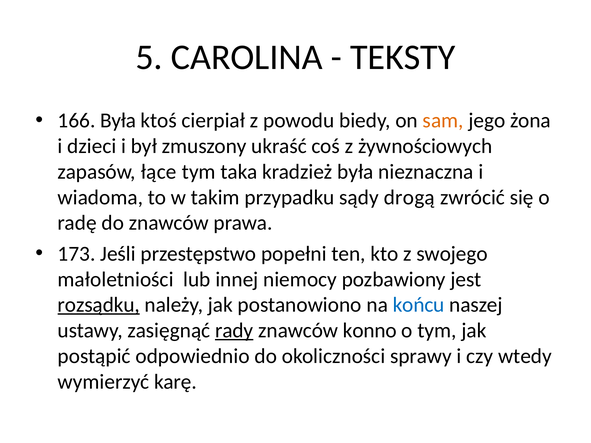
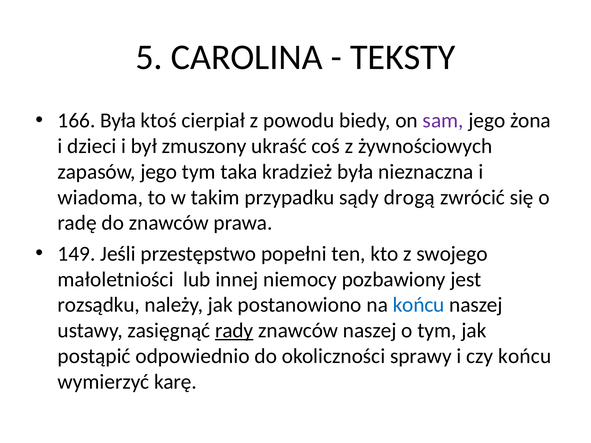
sam colour: orange -> purple
zapasów łące: łące -> jego
173: 173 -> 149
rozsądku underline: present -> none
znawców konno: konno -> naszej
czy wtedy: wtedy -> końcu
